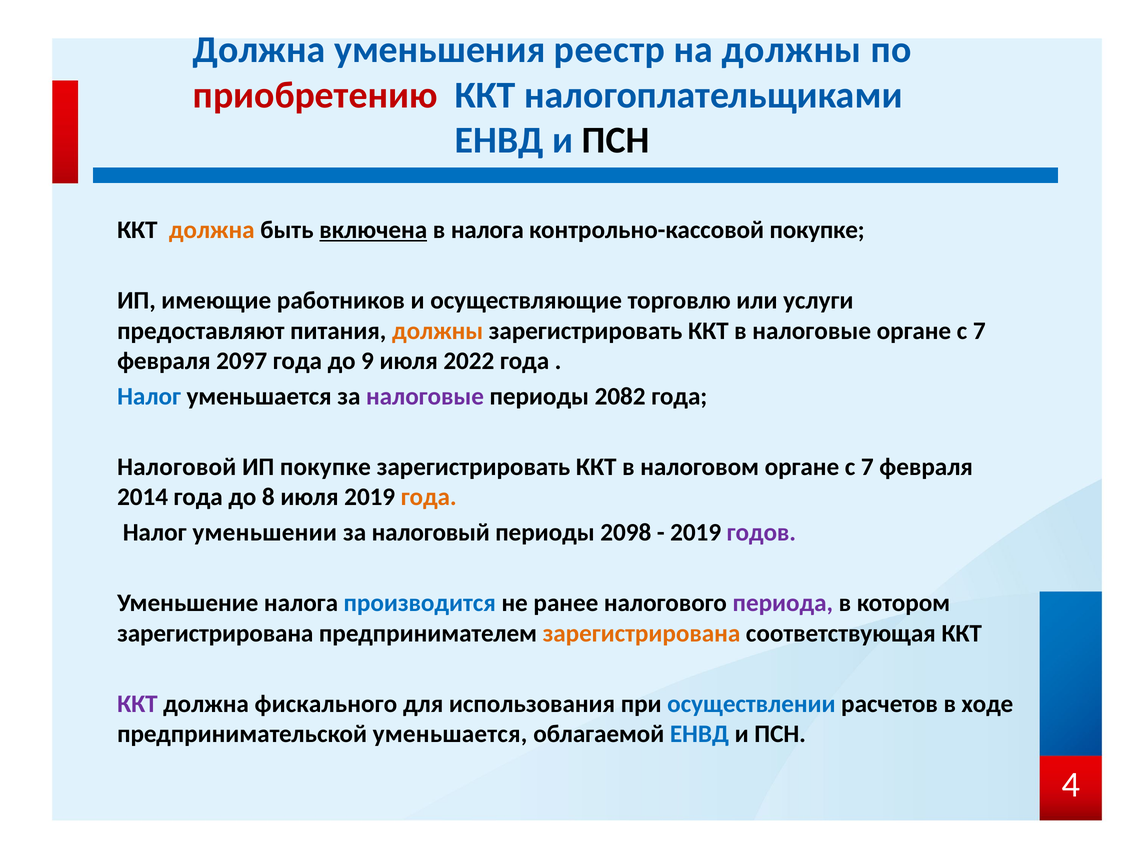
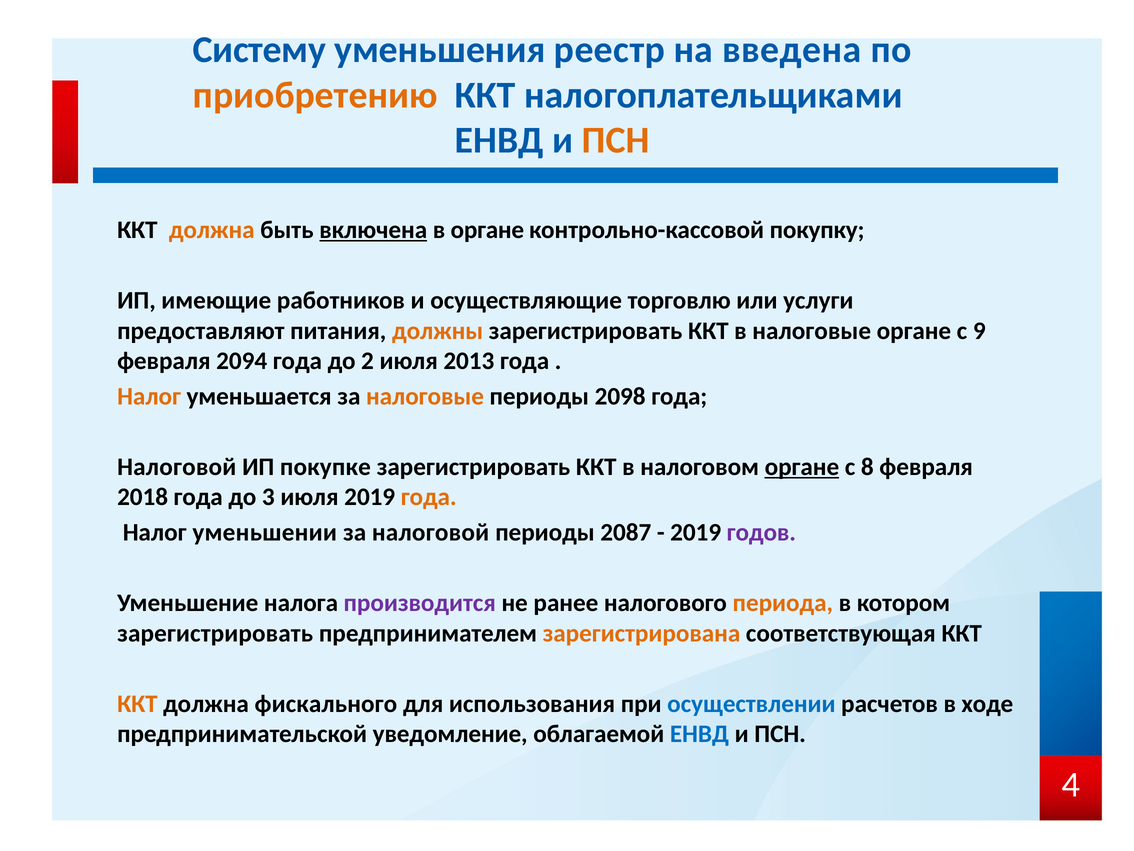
Должна at (259, 50): Должна -> Систему
на должны: должны -> введена
приобретению colour: red -> orange
ПСН at (616, 140) colour: black -> orange
в налога: налога -> органе
контрольно-кассовой покупке: покупке -> покупку
7 at (979, 331): 7 -> 9
2097: 2097 -> 2094
9: 9 -> 2
2022: 2022 -> 2013
Налог at (149, 396) colour: blue -> orange
налоговые at (425, 396) colour: purple -> orange
2082: 2082 -> 2098
органе at (802, 467) underline: none -> present
7 at (867, 467): 7 -> 8
2014: 2014 -> 2018
8: 8 -> 3
за налоговый: налоговый -> налоговой
2098: 2098 -> 2087
производится colour: blue -> purple
периода colour: purple -> orange
зарегистрирована at (215, 633): зарегистрирована -> зарегистрировать
ККТ at (137, 703) colour: purple -> orange
предпринимательской уменьшается: уменьшается -> уведомление
